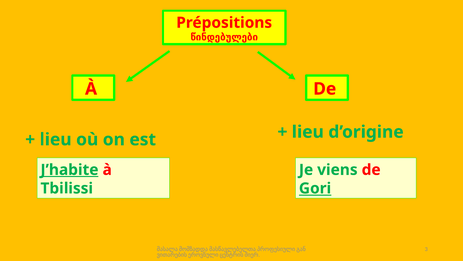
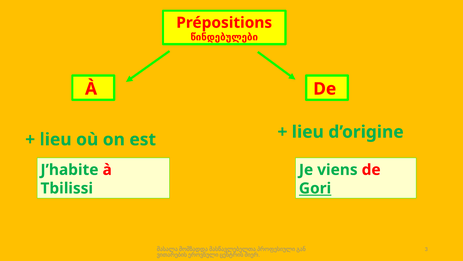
J’habite underline: present -> none
